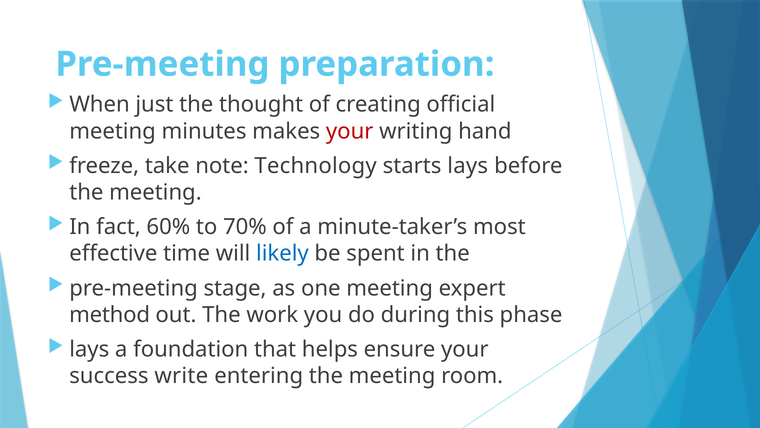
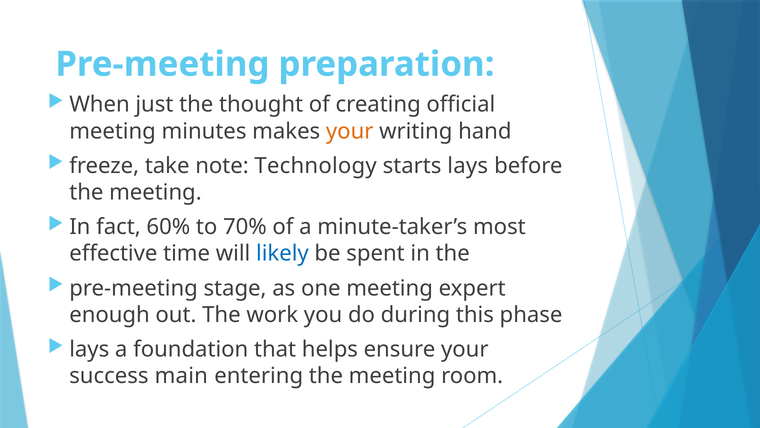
your at (350, 131) colour: red -> orange
method: method -> enough
write: write -> main
